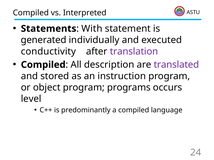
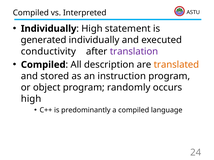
Statements at (49, 29): Statements -> Individually
With at (92, 29): With -> High
translated colour: purple -> orange
programs: programs -> randomly
level at (31, 99): level -> high
